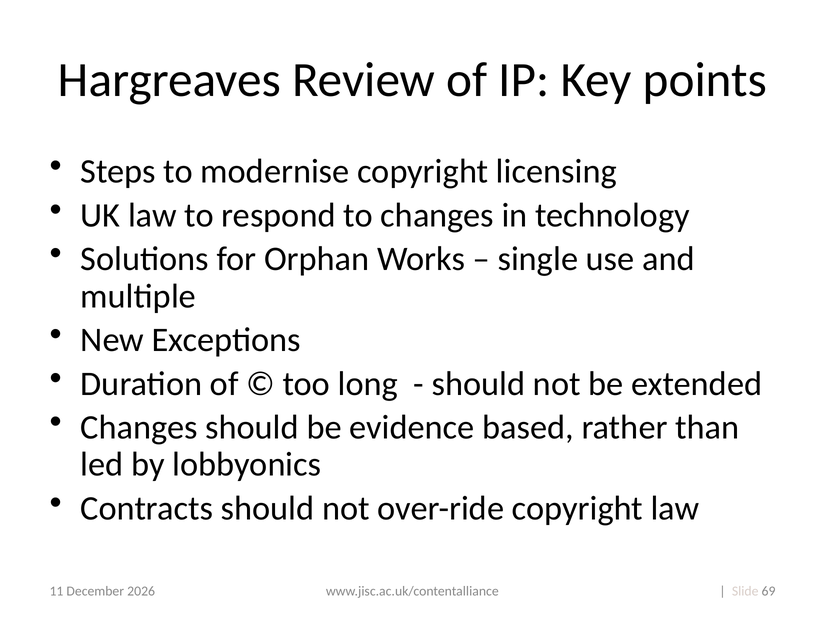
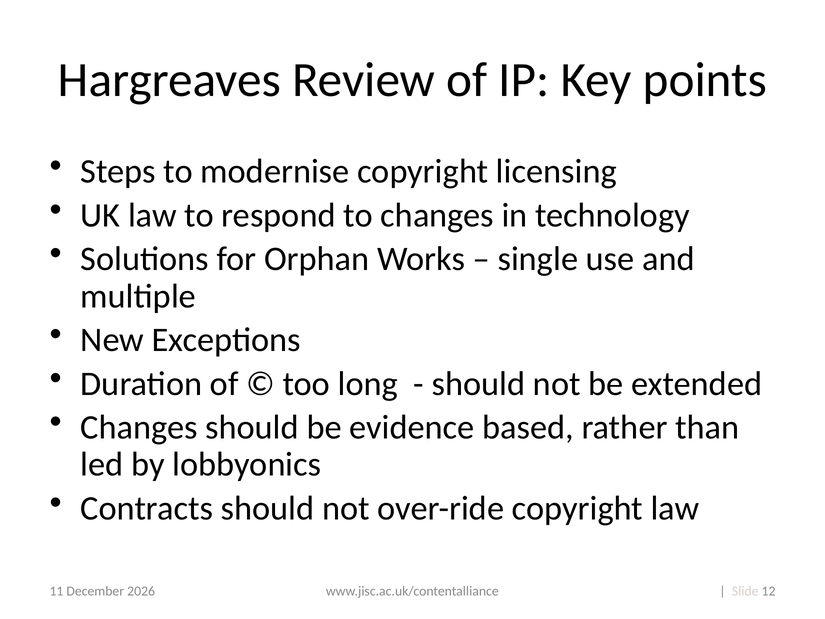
69: 69 -> 12
